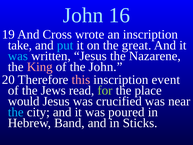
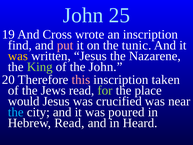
16: 16 -> 25
take: take -> find
put colour: light blue -> pink
great: great -> tunic
was at (18, 56) colour: light blue -> yellow
King colour: pink -> light green
event: event -> taken
Hebrew Band: Band -> Read
Sticks: Sticks -> Heard
